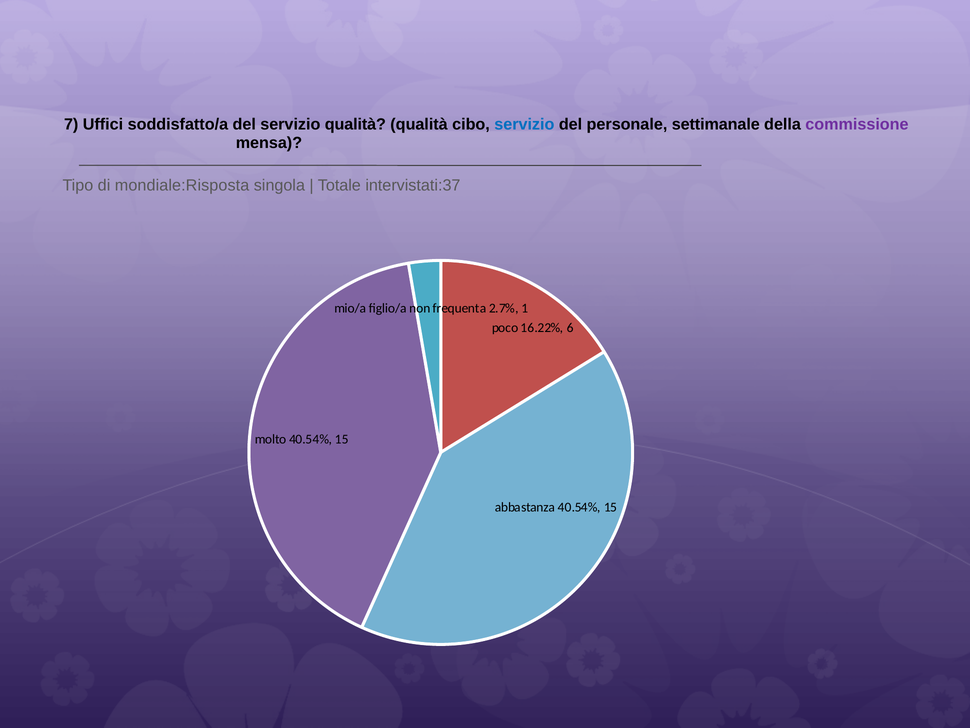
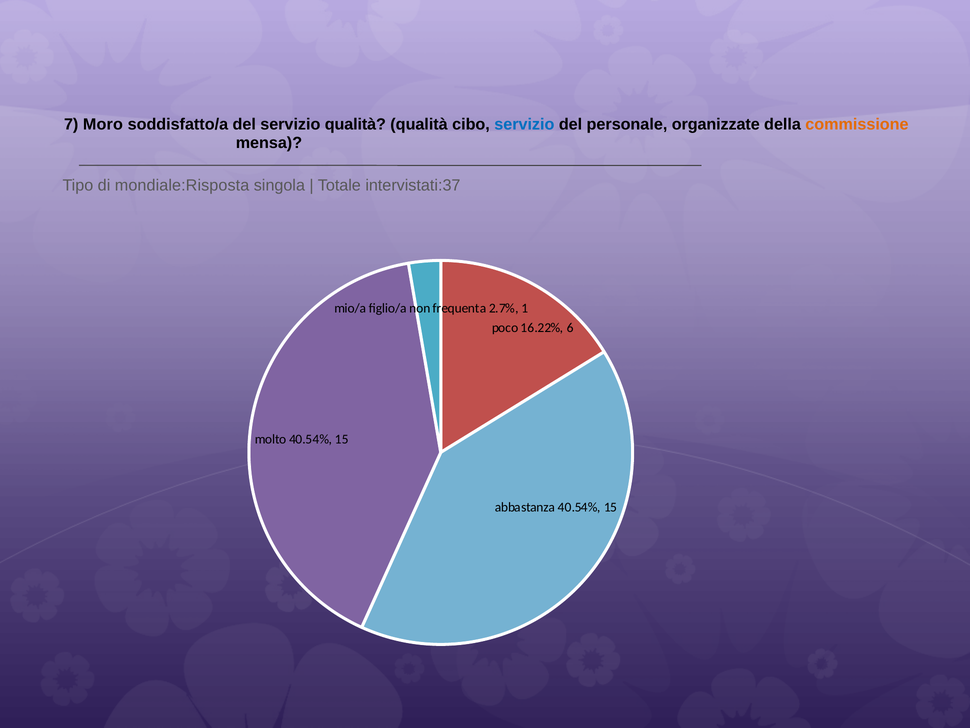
Uffici: Uffici -> Moro
settimanale: settimanale -> organizzate
commissione colour: purple -> orange
